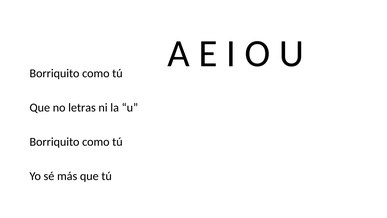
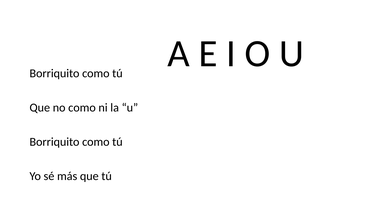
no letras: letras -> como
